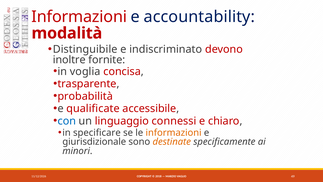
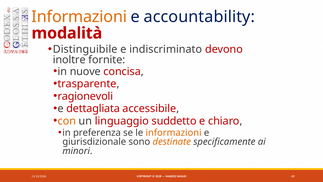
Informazioni at (79, 17) colour: red -> orange
voglia: voglia -> nuove
probabilità: probabilità -> ragionevoli
qualificate: qualificate -> dettagliata
con colour: blue -> orange
connessi: connessi -> suddetto
specificare: specificare -> preferenza
